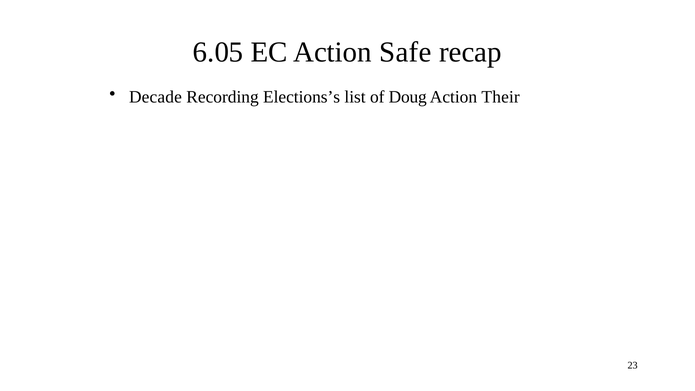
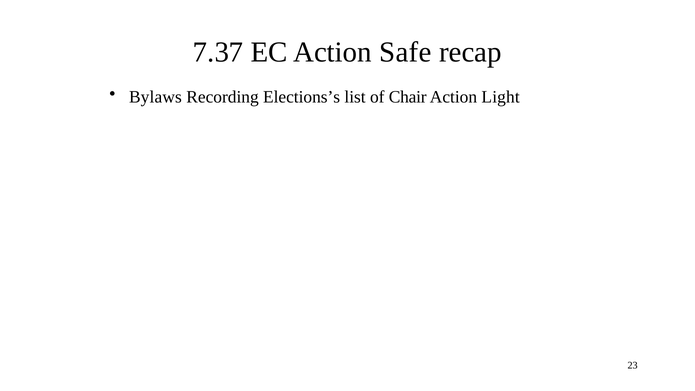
6.05: 6.05 -> 7.37
Decade: Decade -> Bylaws
Doug: Doug -> Chair
Their: Their -> Light
